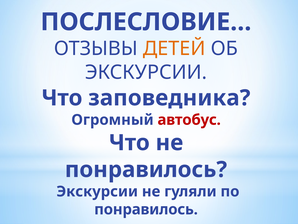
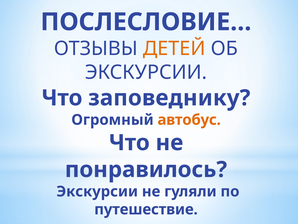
заповедника: заповедника -> заповеднику
автобус colour: red -> orange
понравилось at (146, 209): понравилось -> путешествие
